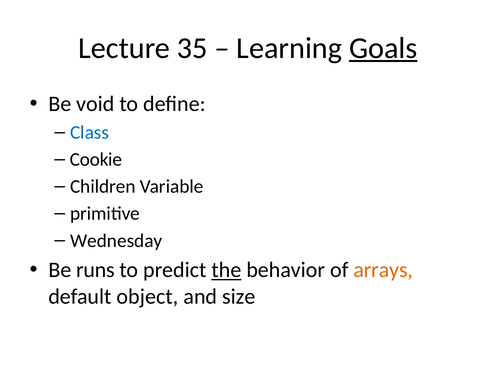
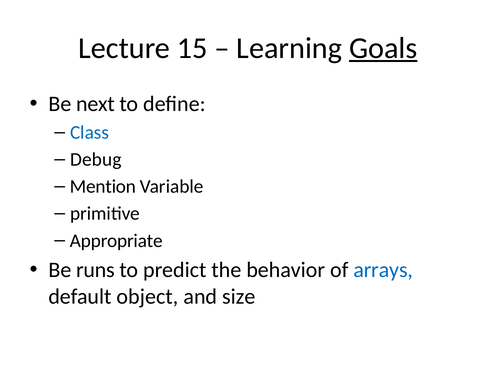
35: 35 -> 15
void: void -> next
Cookie: Cookie -> Debug
Children: Children -> Mention
Wednesday: Wednesday -> Appropriate
the underline: present -> none
arrays colour: orange -> blue
